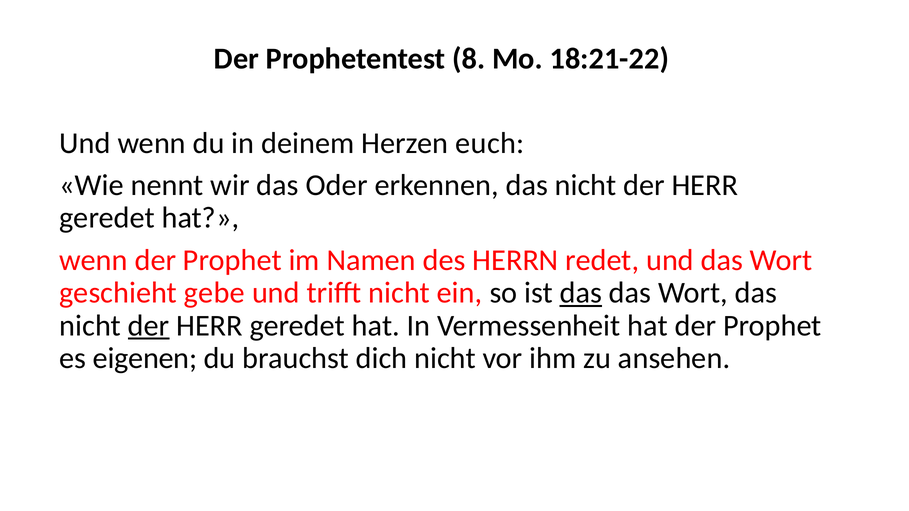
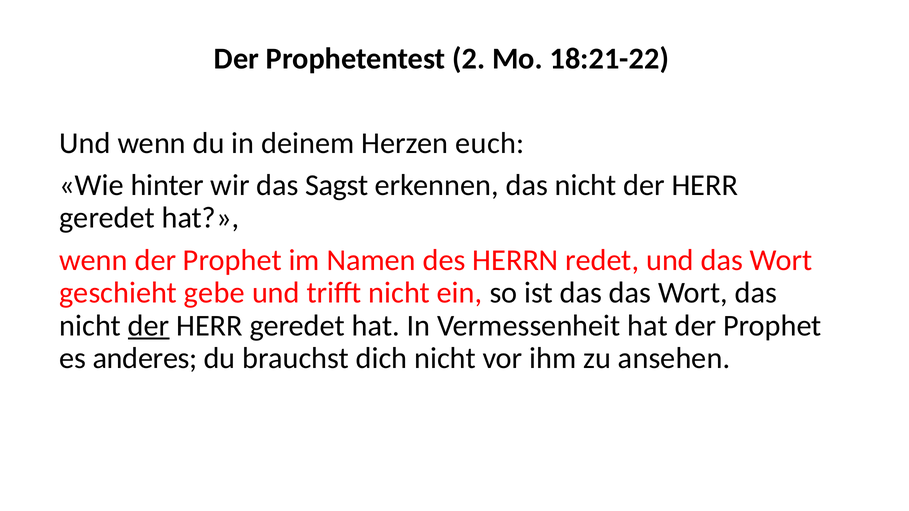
8: 8 -> 2
nennt: nennt -> hinter
Oder: Oder -> Sagst
das at (581, 293) underline: present -> none
eigenen: eigenen -> anderes
